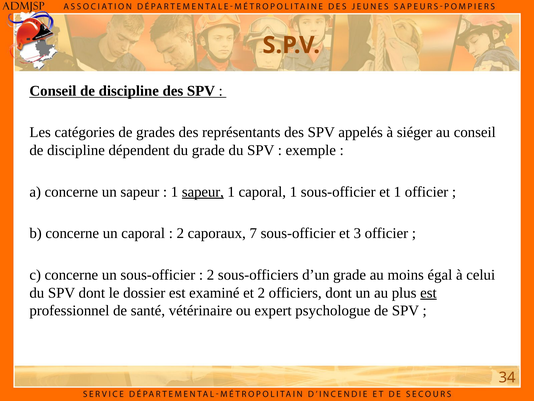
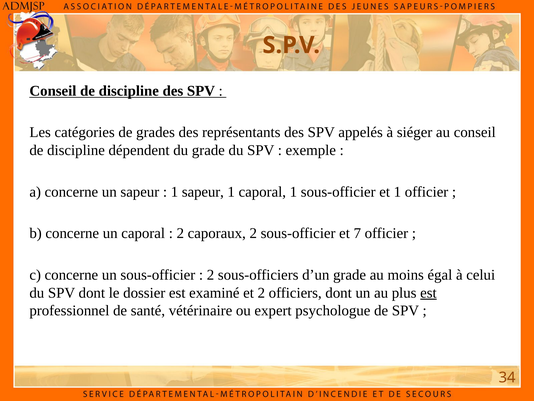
sapeur at (203, 192) underline: present -> none
caporaux 7: 7 -> 2
3: 3 -> 7
